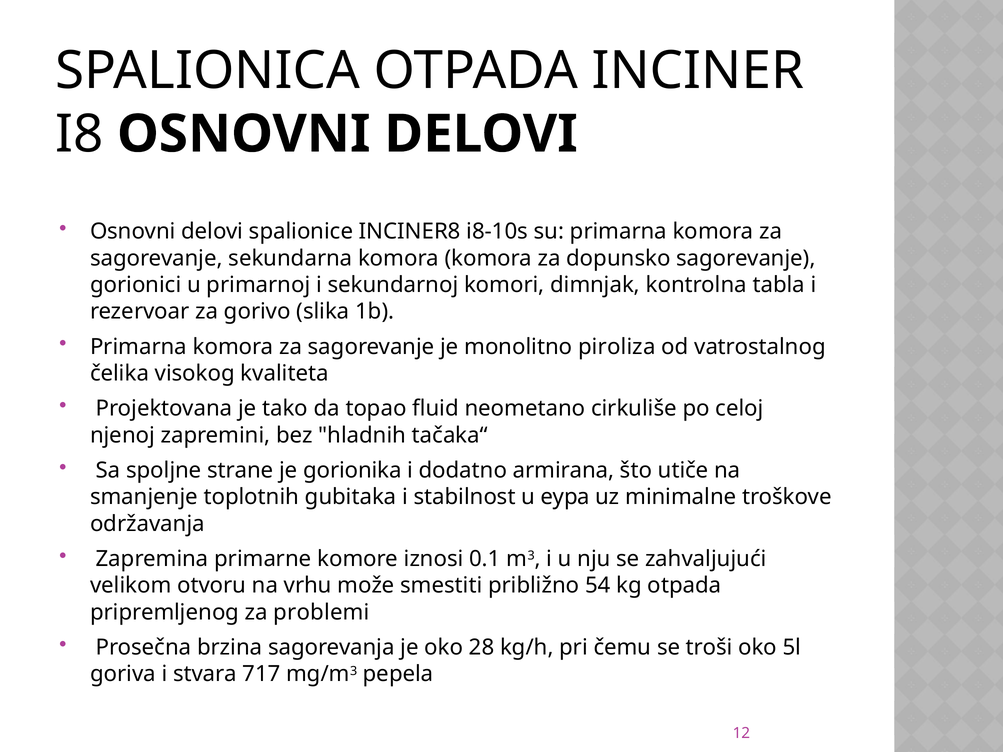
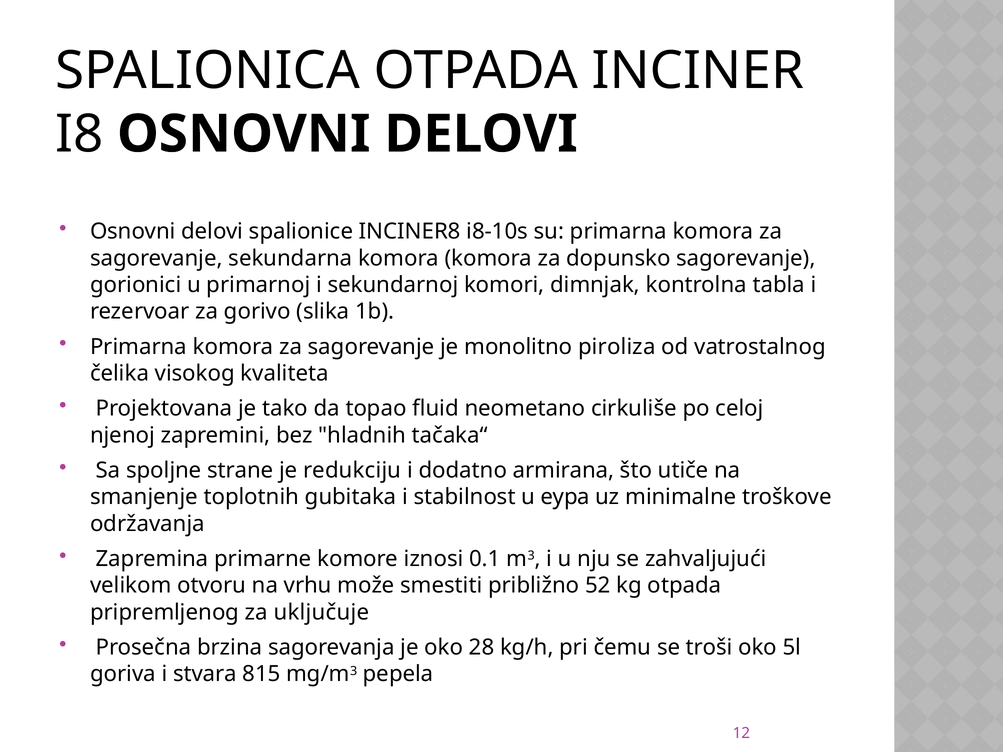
gorionika: gorionika -> redukciju
54: 54 -> 52
problemi: problemi -> uključuje
717: 717 -> 815
